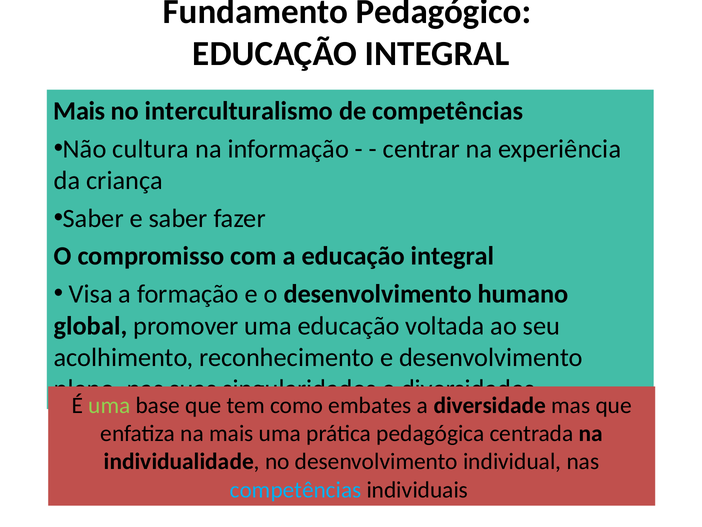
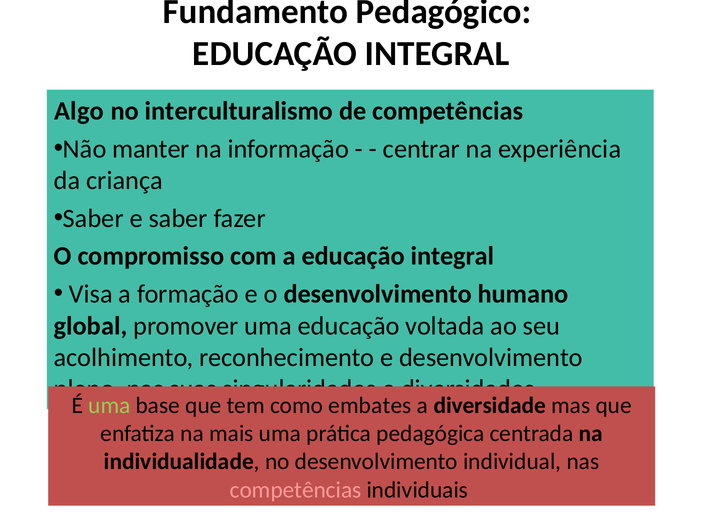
Mais at (79, 111): Mais -> Algo
cultura: cultura -> manter
competências at (296, 489) colour: light blue -> pink
